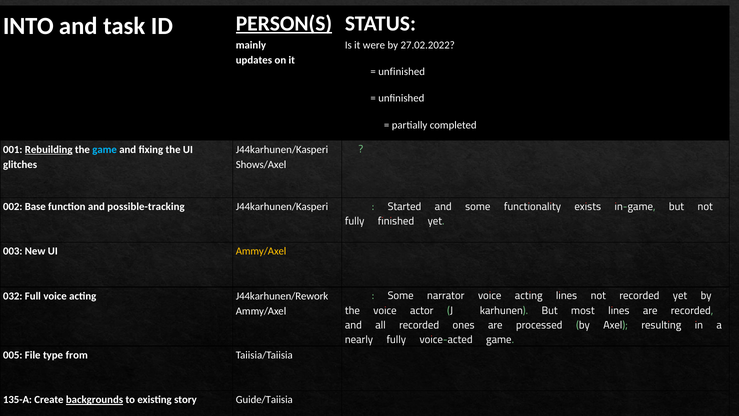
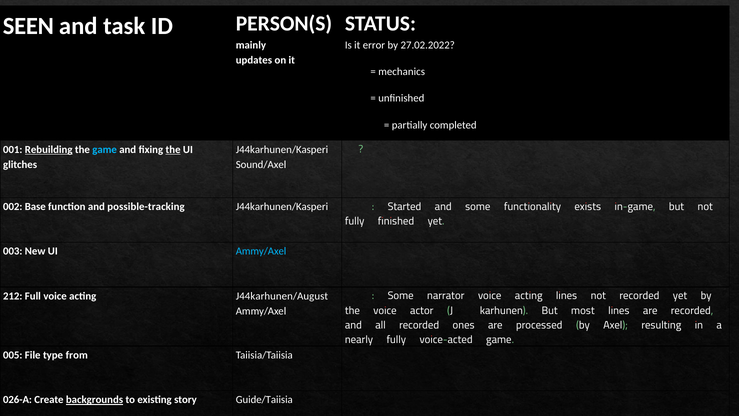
INTO: INTO -> SEEN
PERSON(S underline: present -> none
were: were -> error
unfinished at (402, 72): unfinished -> mechanics
the at (173, 149) underline: none -> present
Shows/Axel: Shows/Axel -> Sound/Axel
Ammy/Axel at (261, 251) colour: yellow -> light blue
032: 032 -> 212
J44karhunen/Rework: J44karhunen/Rework -> J44karhunen/August
135-A: 135-A -> 026-A
